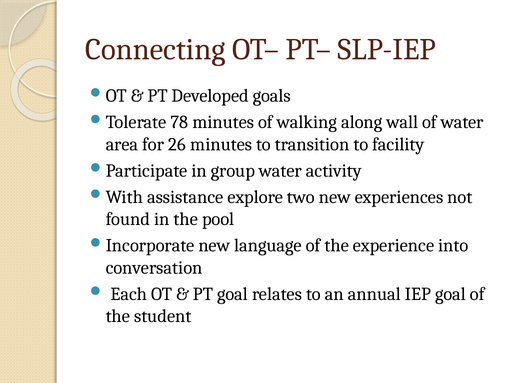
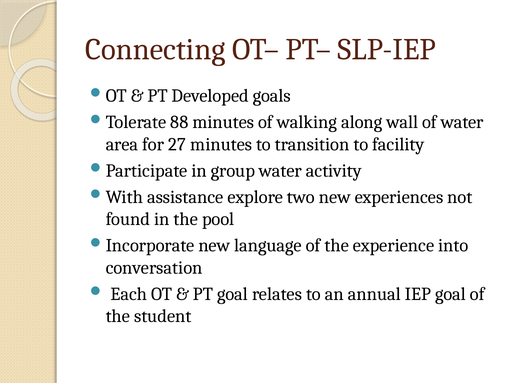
78: 78 -> 88
26: 26 -> 27
